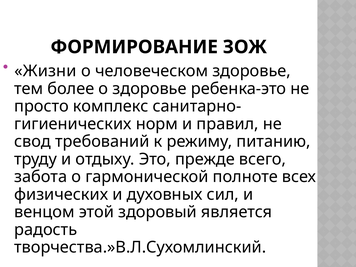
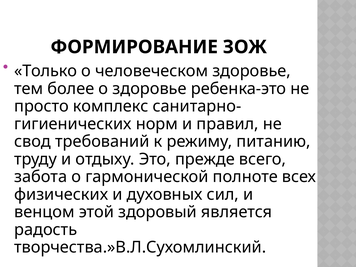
Жизни: Жизни -> Только
